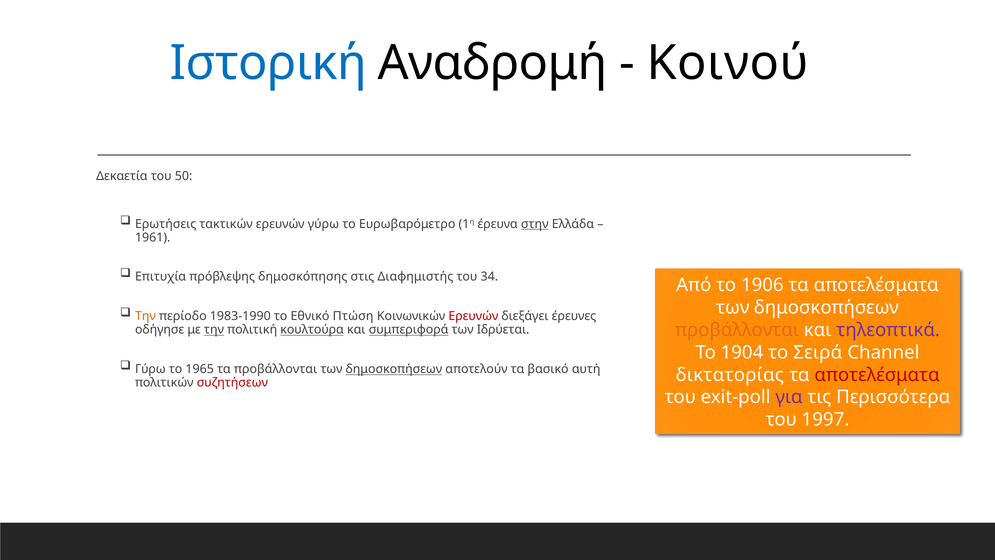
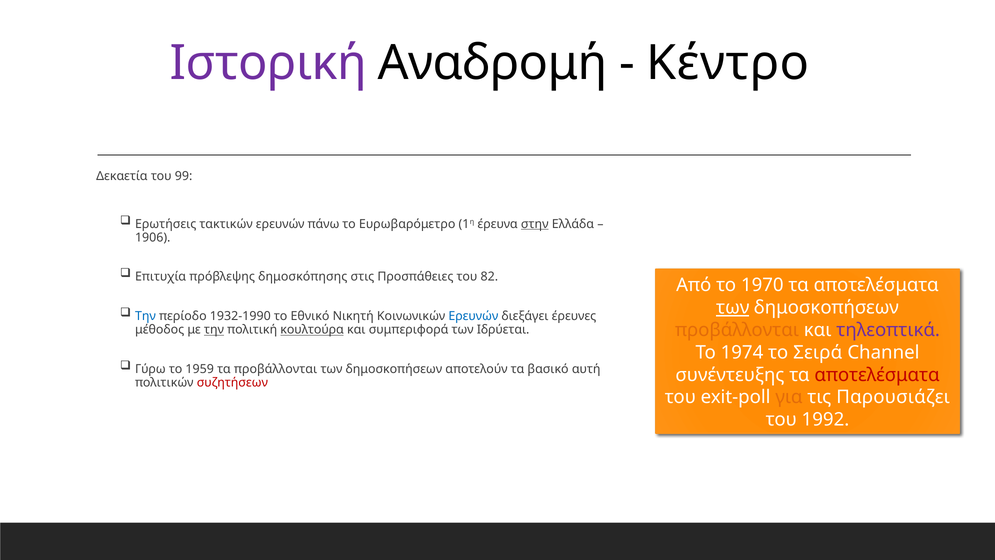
Ιστορική colour: blue -> purple
Κοινού: Κοινού -> Κέντρο
50: 50 -> 99
ερευνών γύρω: γύρω -> πάνω
1961: 1961 -> 1906
Διαφημιστής: Διαφημιστής -> Προσπάθειες
34: 34 -> 82
1906: 1906 -> 1970
των at (733, 308) underline: none -> present
Την at (145, 316) colour: orange -> blue
1983-1990: 1983-1990 -> 1932-1990
Πτώση: Πτώση -> Νικητή
Ερευνών at (473, 316) colour: red -> blue
οδήγησε: οδήγησε -> μέθοδος
συμπεριφορά underline: present -> none
1904: 1904 -> 1974
1965: 1965 -> 1959
δημοσκοπήσεων at (394, 369) underline: present -> none
δικτατορίας: δικτατορίας -> συνέντευξης
για colour: purple -> orange
Περισσότερα: Περισσότερα -> Παρουσιάζει
1997: 1997 -> 1992
